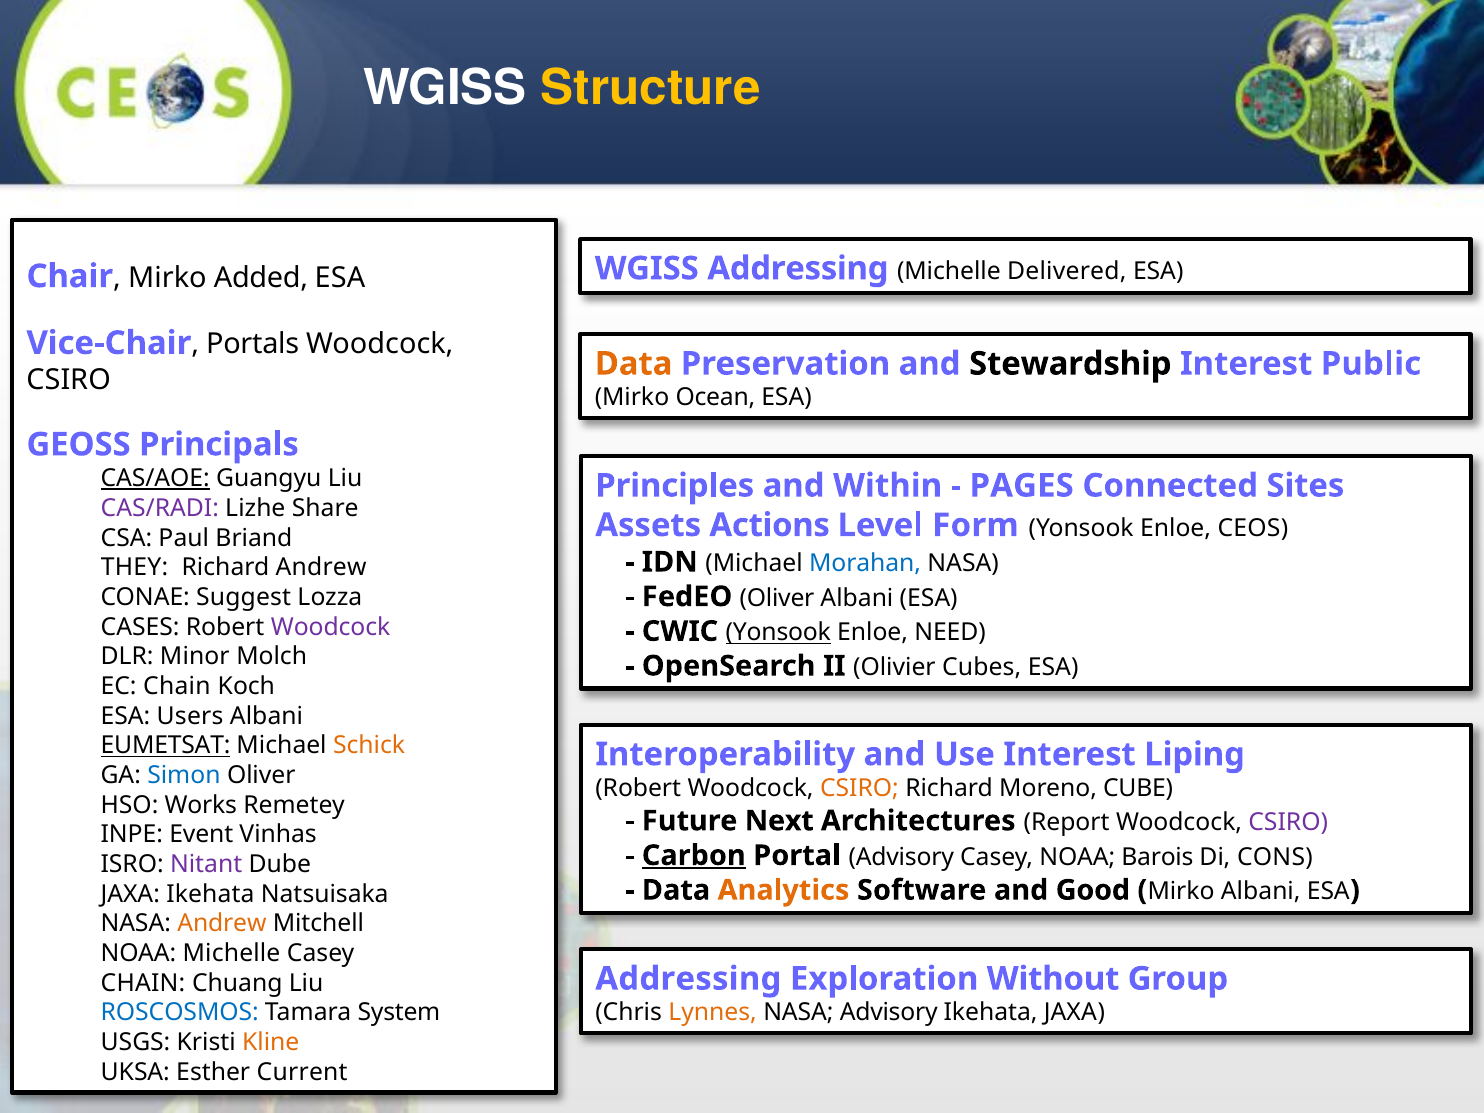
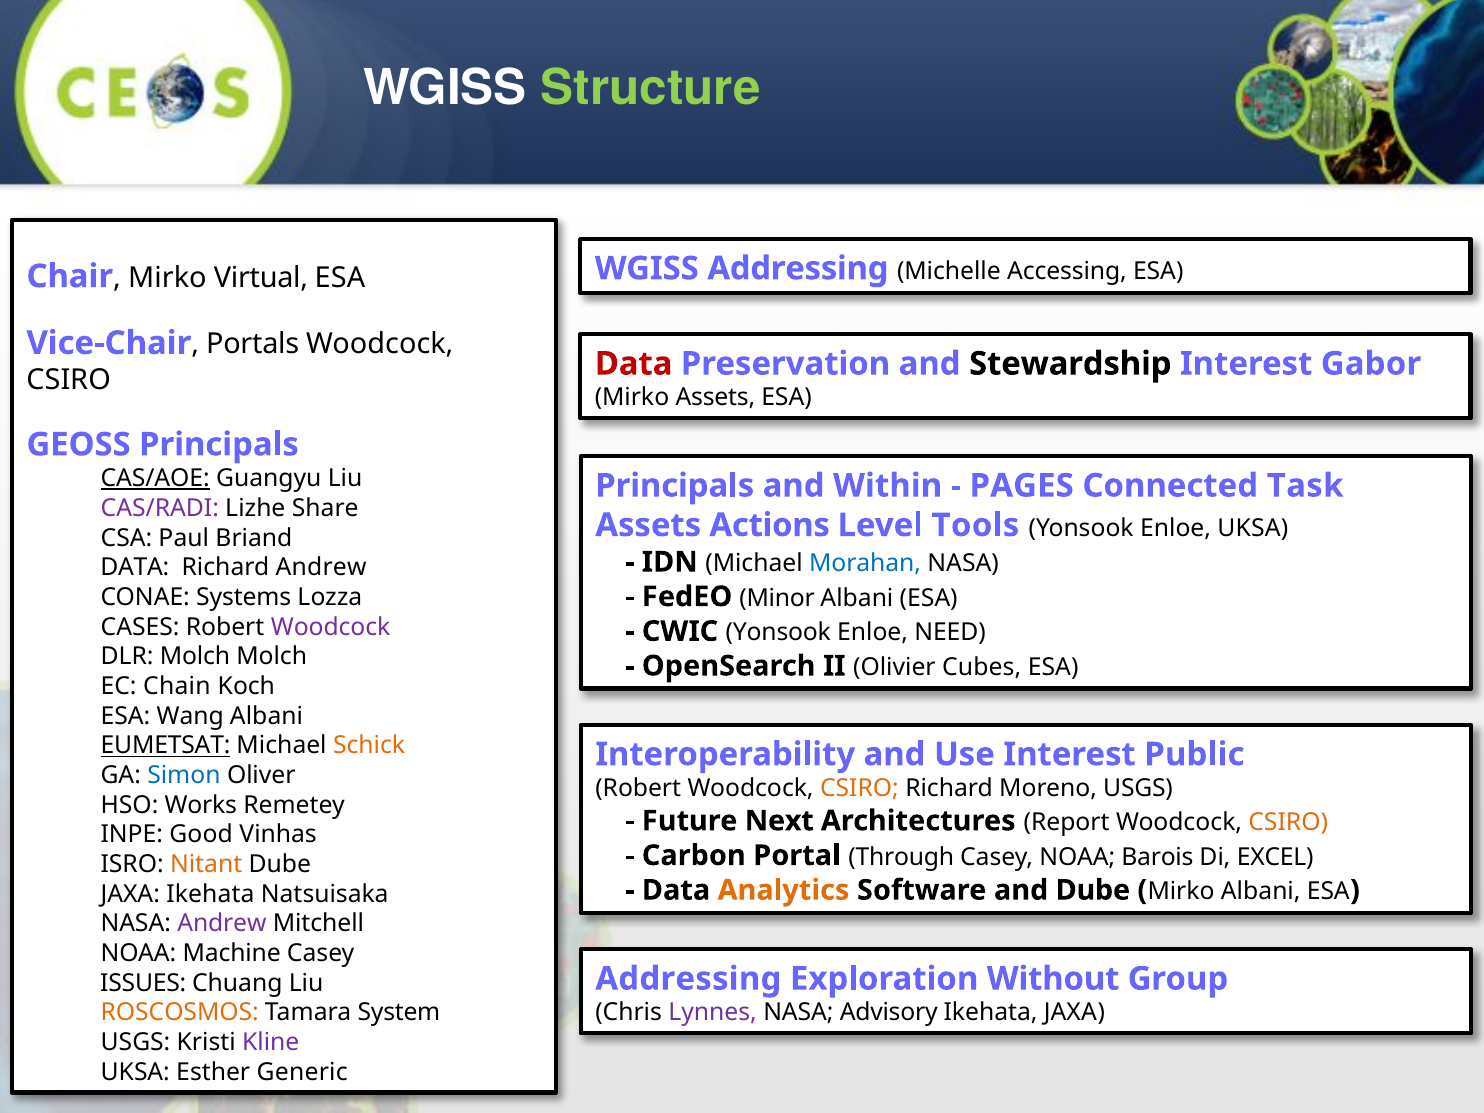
Structure colour: yellow -> light green
Delivered: Delivered -> Accessing
Added: Added -> Virtual
Data at (634, 364) colour: orange -> red
Public: Public -> Gabor
Mirko Ocean: Ocean -> Assets
Principles at (675, 486): Principles -> Principals
Sites: Sites -> Task
Form: Form -> Tools
Enloe CEOS: CEOS -> UKSA
THEY at (135, 568): THEY -> DATA
Suggest: Suggest -> Systems
FedEO Oliver: Oliver -> Minor
Yonsook at (778, 633) underline: present -> none
DLR Minor: Minor -> Molch
Users: Users -> Wang
Liping: Liping -> Public
Moreno CUBE: CUBE -> USGS
CSIRO at (1288, 822) colour: purple -> orange
Event: Event -> Good
Carbon underline: present -> none
Portal Advisory: Advisory -> Through
CONS: CONS -> EXCEL
Nitant colour: purple -> orange
and Good: Good -> Dube
Andrew at (222, 924) colour: orange -> purple
NOAA Michelle: Michelle -> Machine
CHAIN at (143, 983): CHAIN -> ISSUES
ROSCOSMOS colour: blue -> orange
Lynnes colour: orange -> purple
Kline colour: orange -> purple
Current: Current -> Generic
